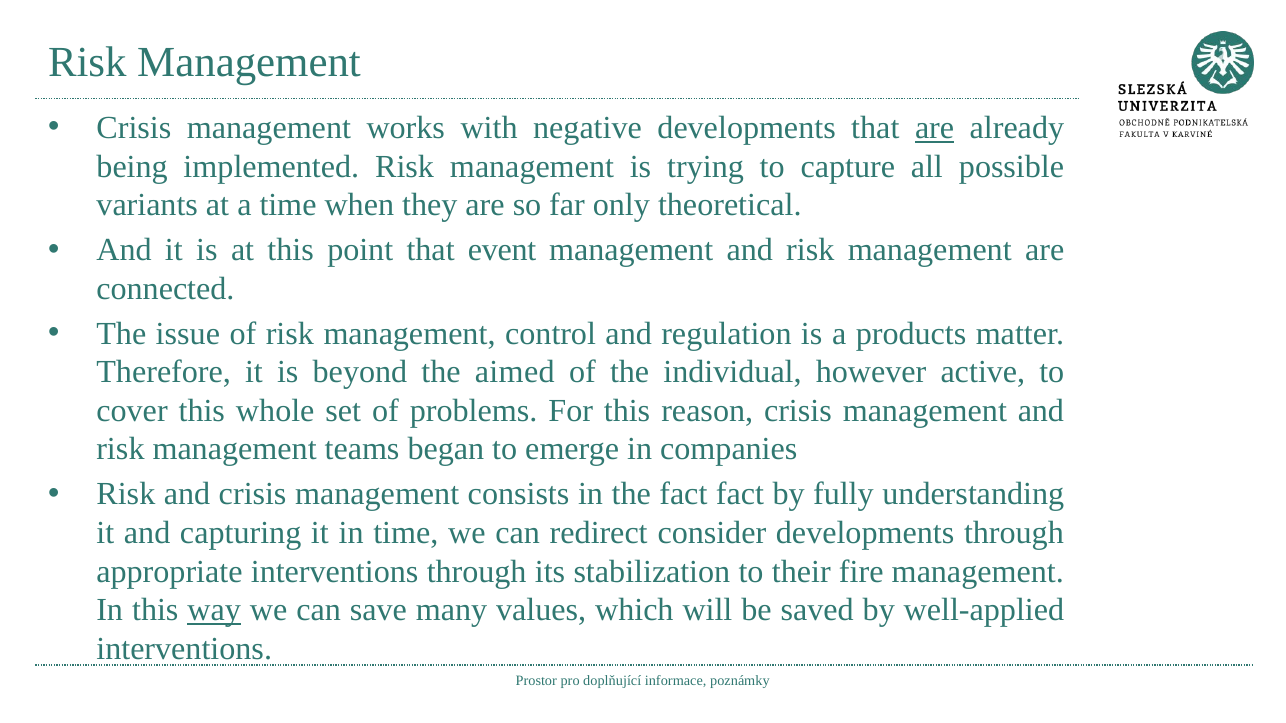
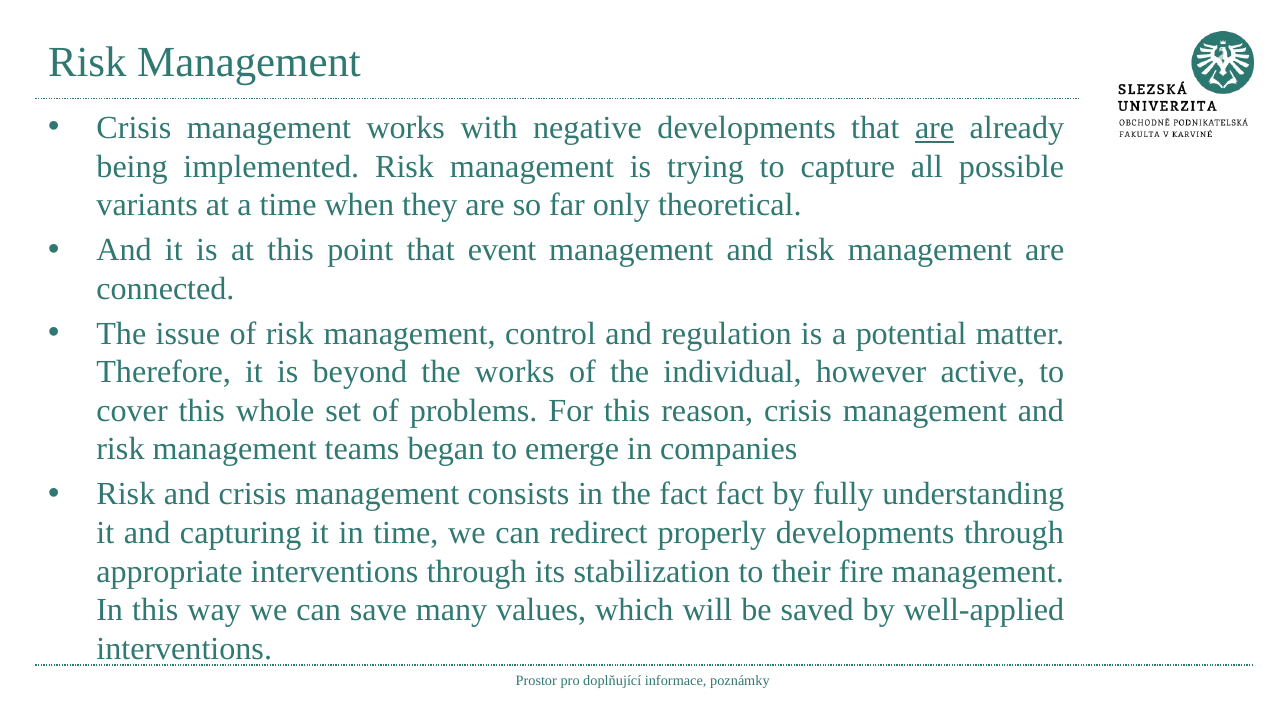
products: products -> potential
the aimed: aimed -> works
consider: consider -> properly
way underline: present -> none
